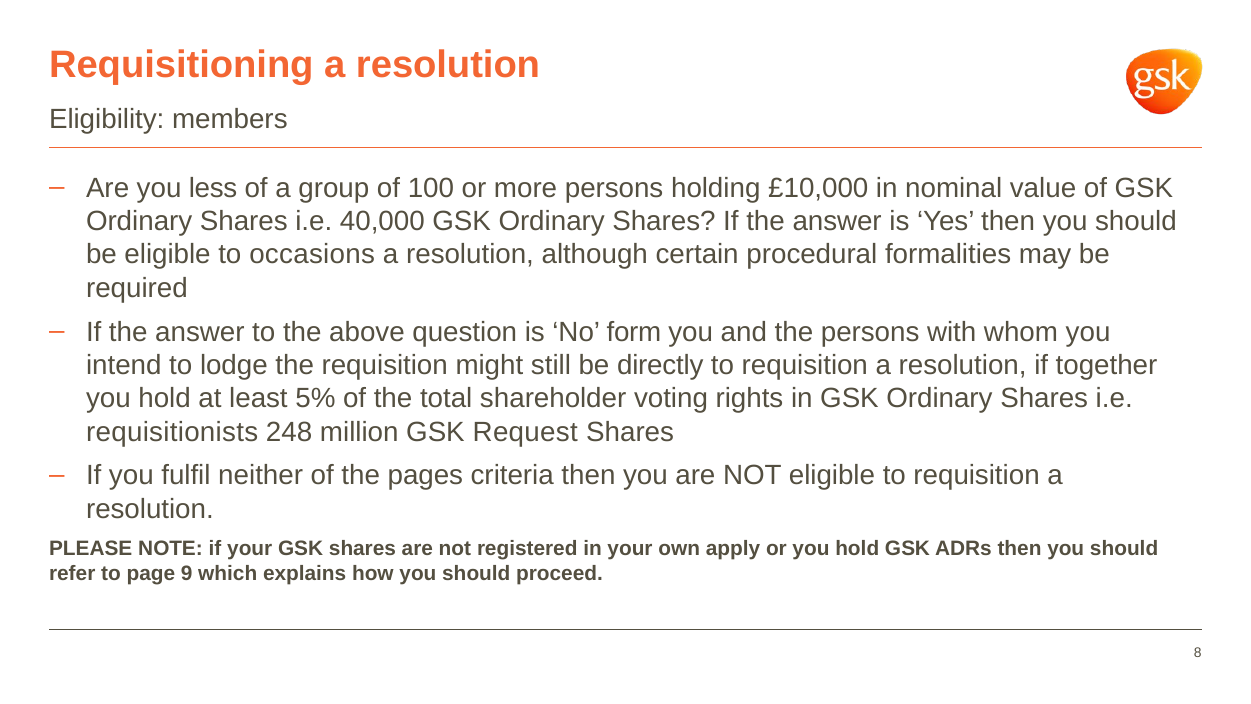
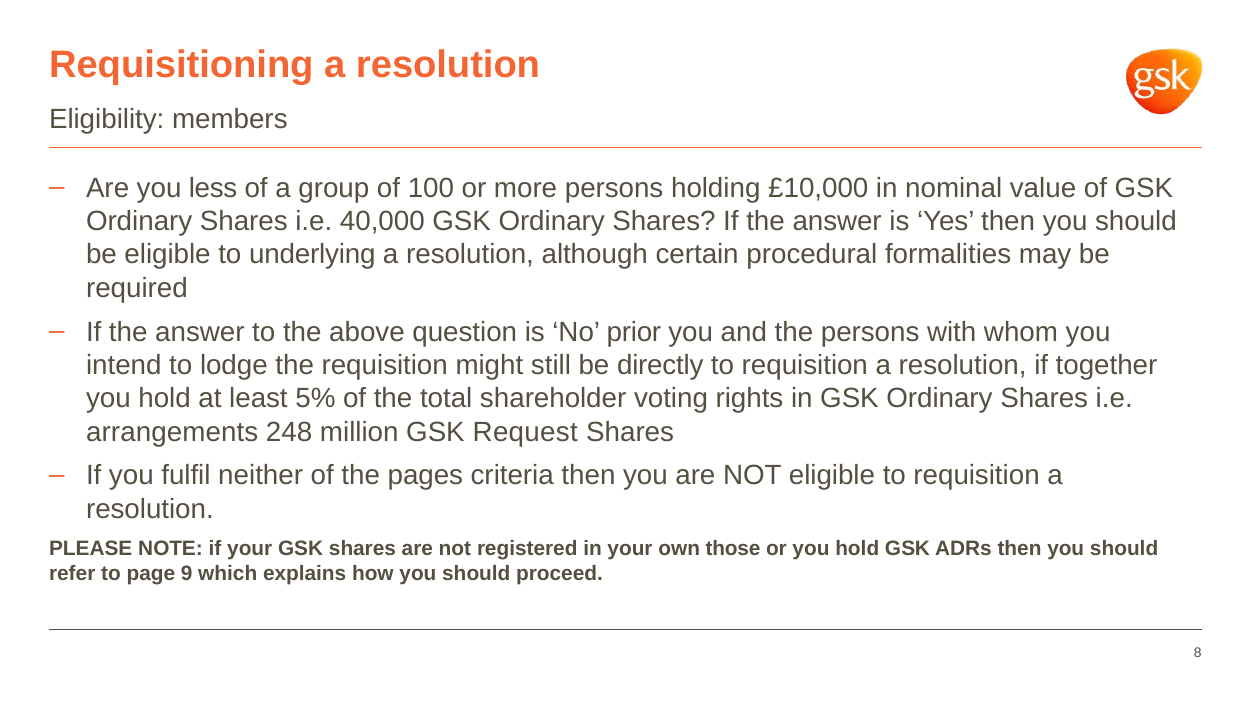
occasions: occasions -> underlying
form: form -> prior
requisitionists: requisitionists -> arrangements
apply: apply -> those
